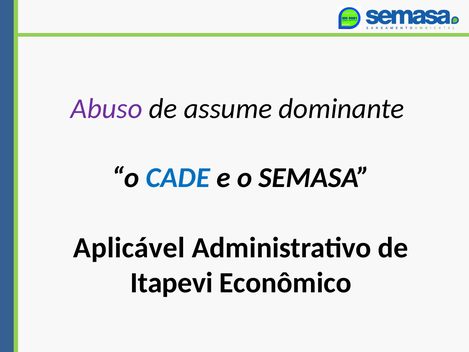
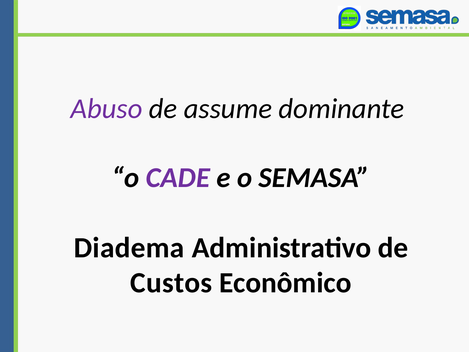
CADE colour: blue -> purple
Aplicável: Aplicável -> Diadema
Itapevi: Itapevi -> Custos
